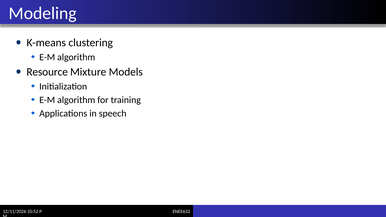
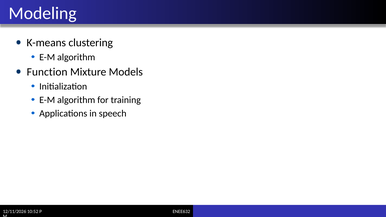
Resource: Resource -> Function
